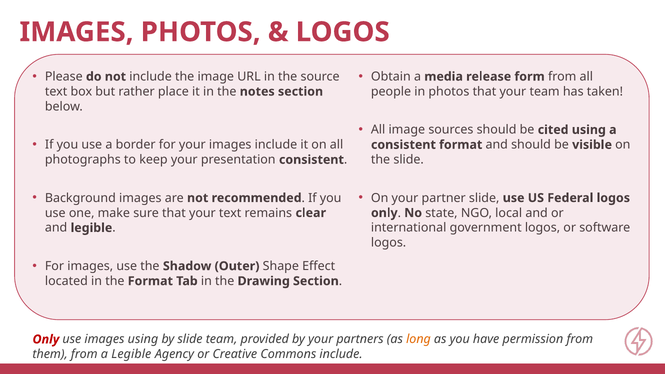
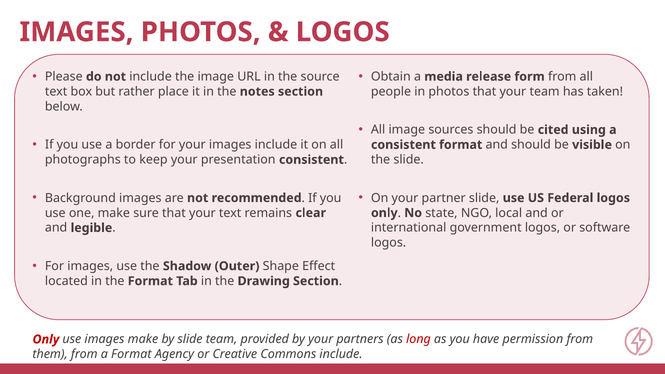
images using: using -> make
long colour: orange -> red
a Legible: Legible -> Format
